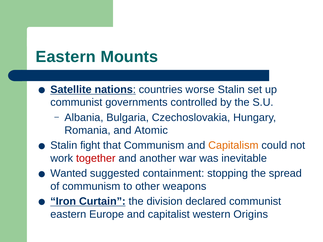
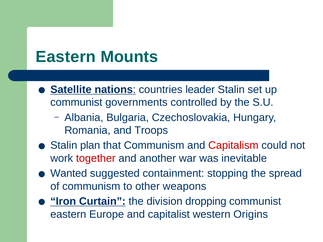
worse: worse -> leader
Atomic: Atomic -> Troops
fight: fight -> plan
Capitalism colour: orange -> red
declared: declared -> dropping
